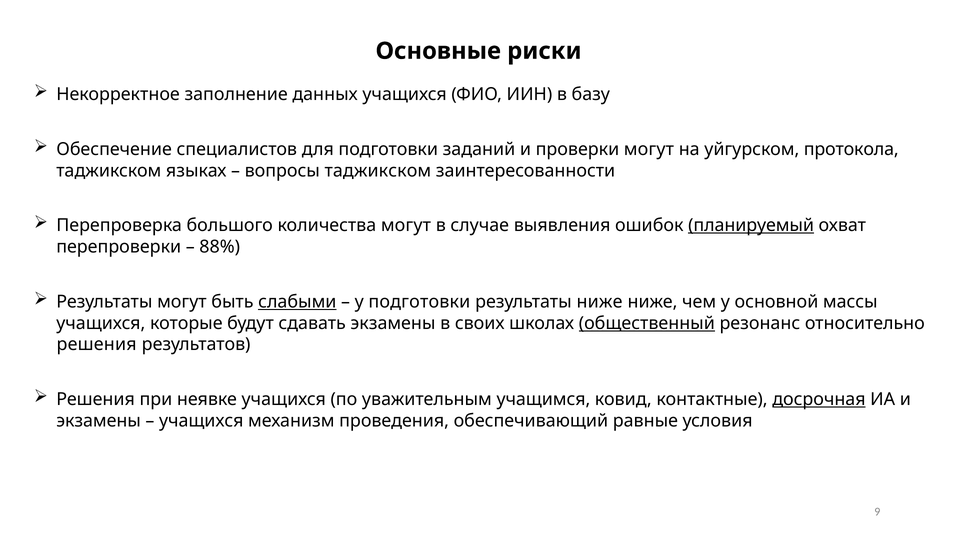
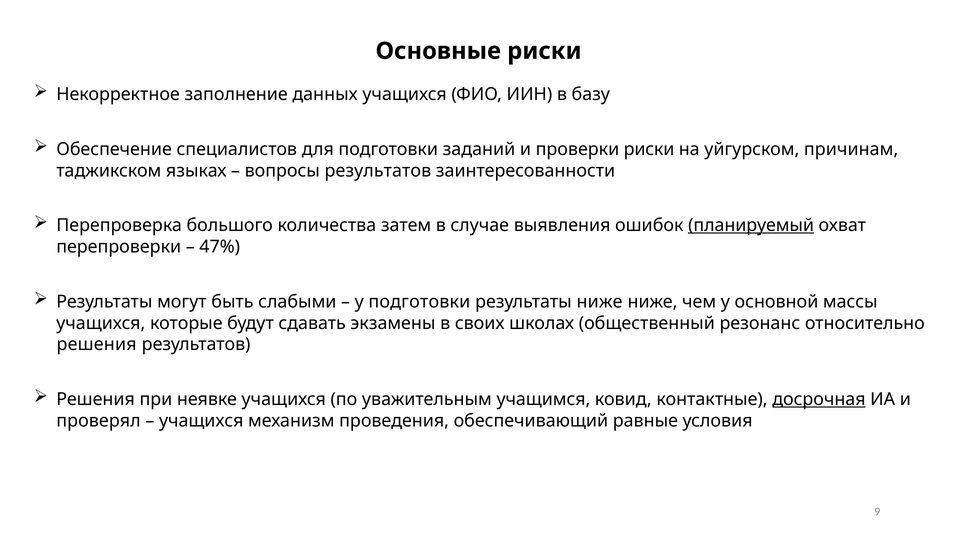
проверки могут: могут -> риски
протокола: протокола -> причинам
вопросы таджикском: таджикском -> результатов
количества могут: могут -> затем
88%: 88% -> 47%
слабыми underline: present -> none
общественный underline: present -> none
экзамены at (99, 421): экзамены -> проверял
